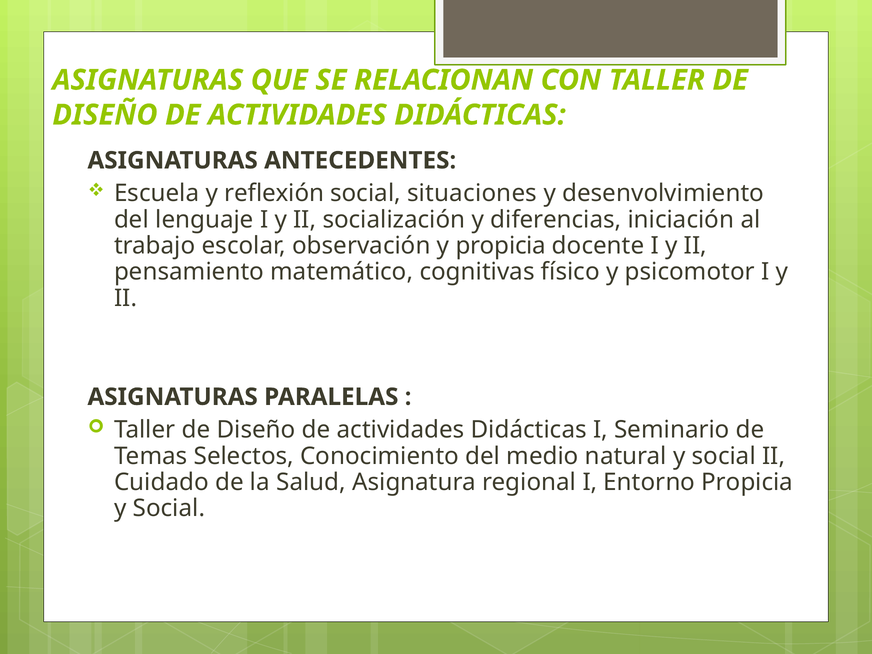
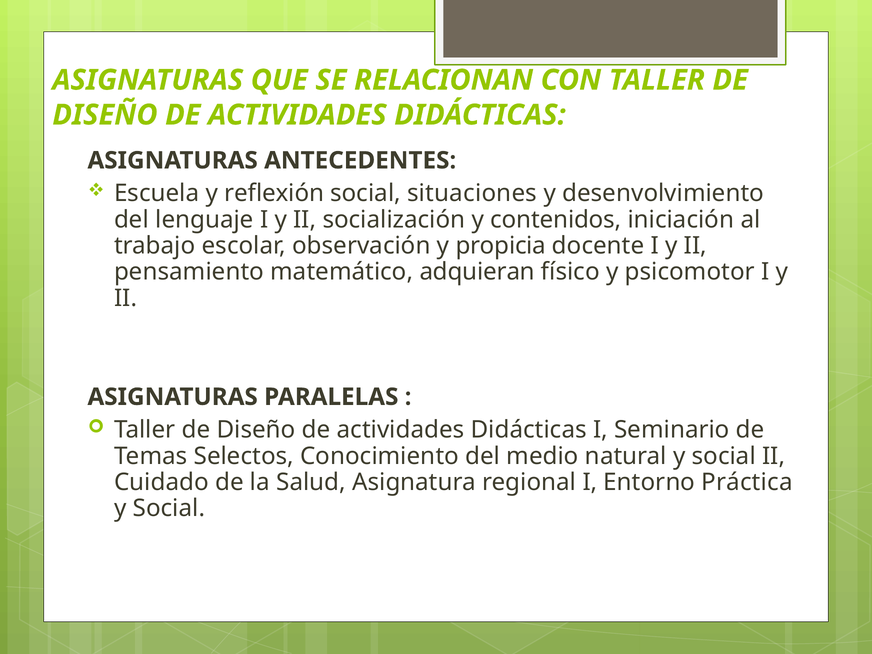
diferencias: diferencias -> contenidos
cognitivas: cognitivas -> adquieran
Entorno Propicia: Propicia -> Práctica
